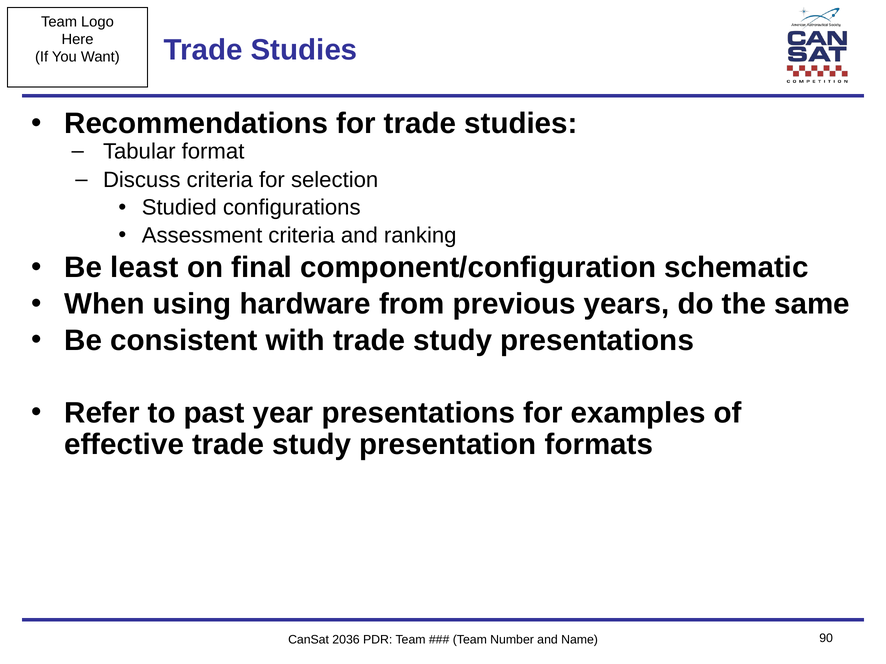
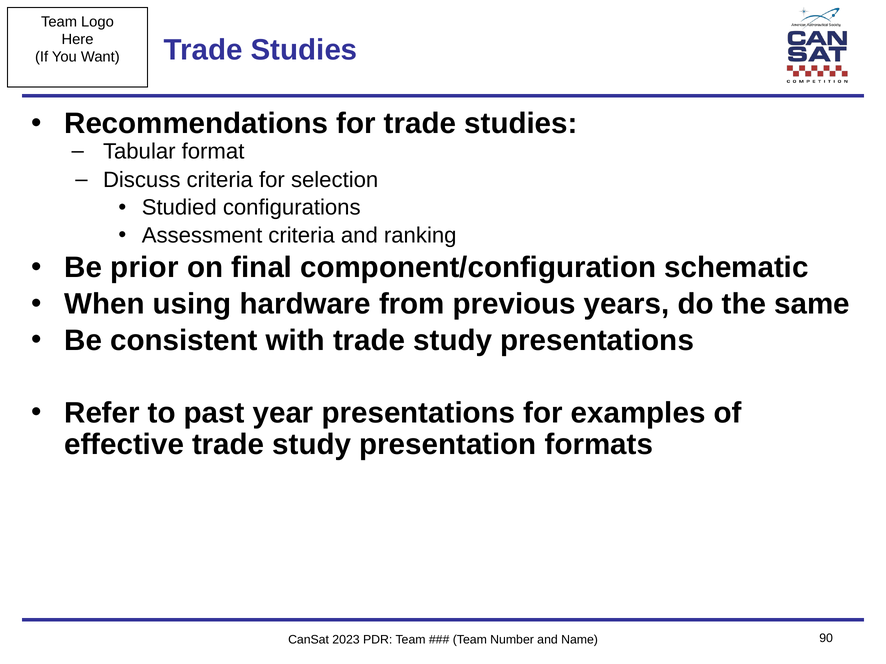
least: least -> prior
2036: 2036 -> 2023
